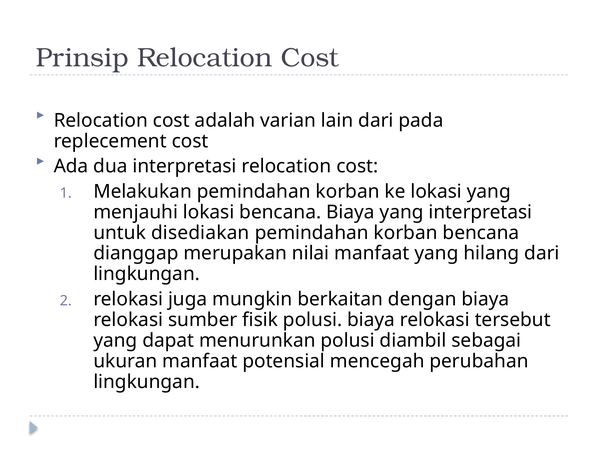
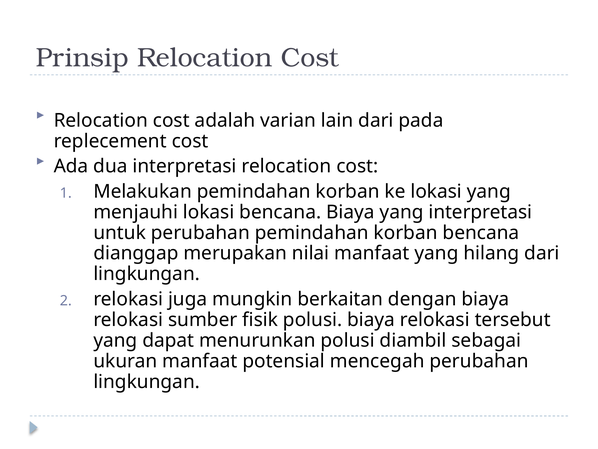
untuk disediakan: disediakan -> perubahan
